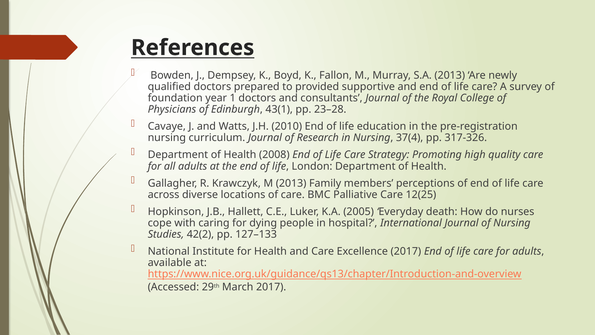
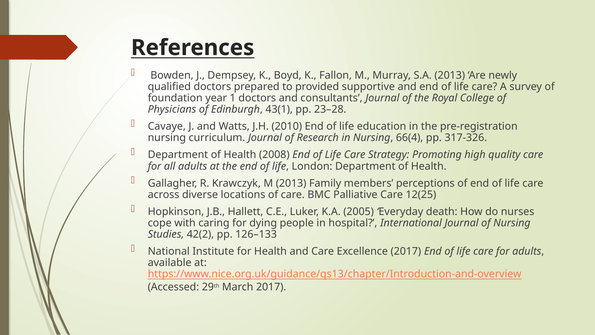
37(4: 37(4 -> 66(4
127–133: 127–133 -> 126–133
